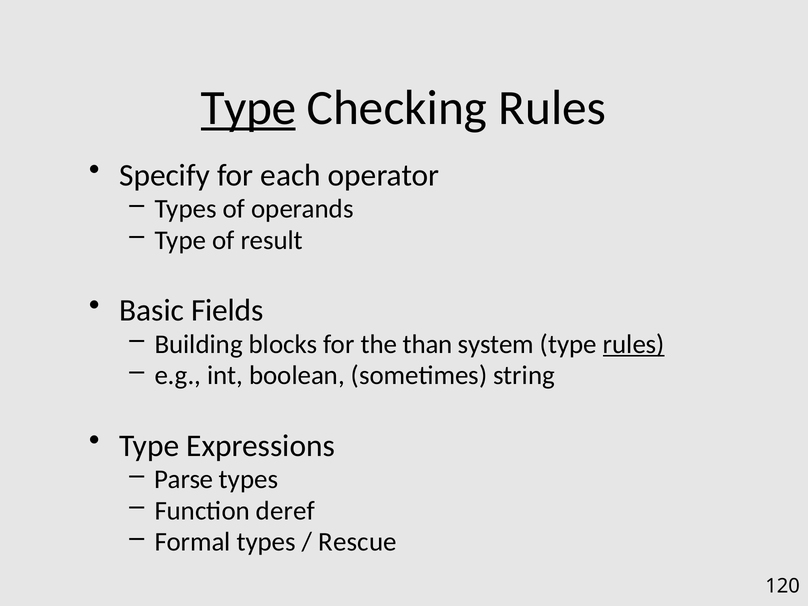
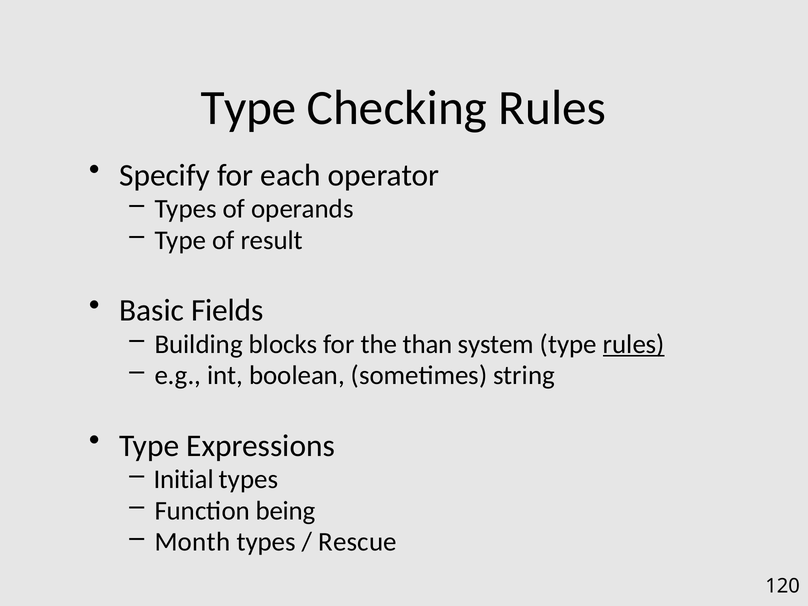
Type at (249, 108) underline: present -> none
Parse: Parse -> Initial
deref: deref -> being
Formal: Formal -> Month
